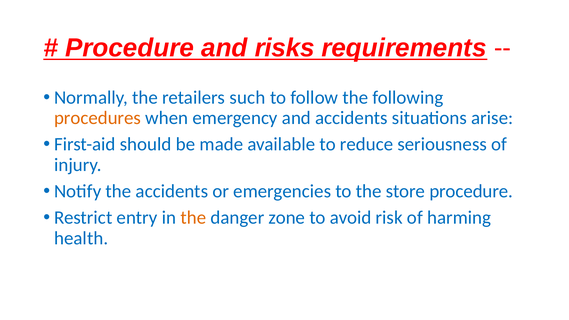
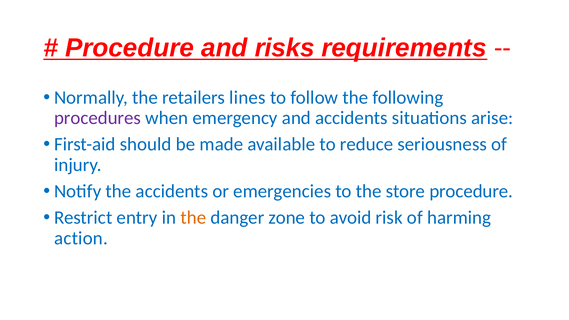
such: such -> lines
procedures colour: orange -> purple
health: health -> action
